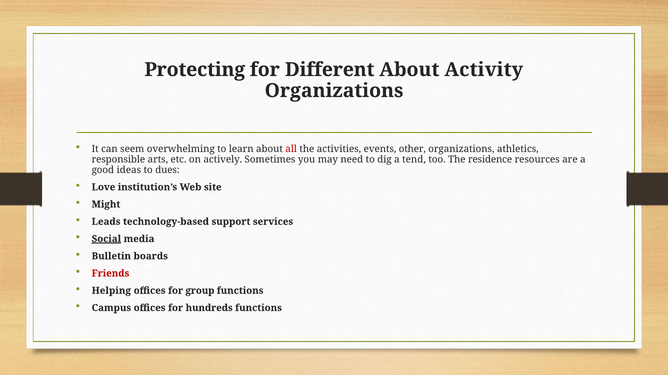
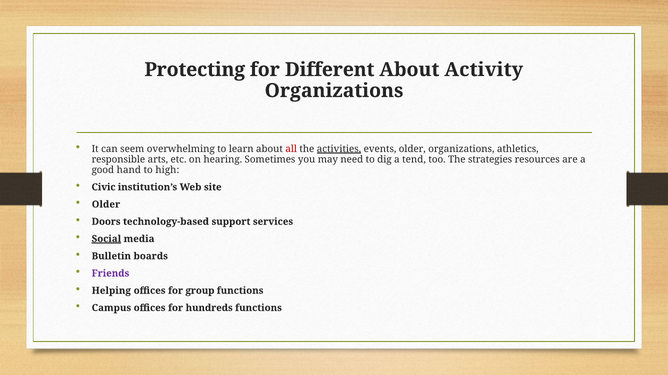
activities underline: none -> present
events other: other -> older
actively: actively -> hearing
residence: residence -> strategies
ideas: ideas -> hand
dues: dues -> high
Love: Love -> Civic
Might at (106, 205): Might -> Older
Leads: Leads -> Doors
Friends colour: red -> purple
